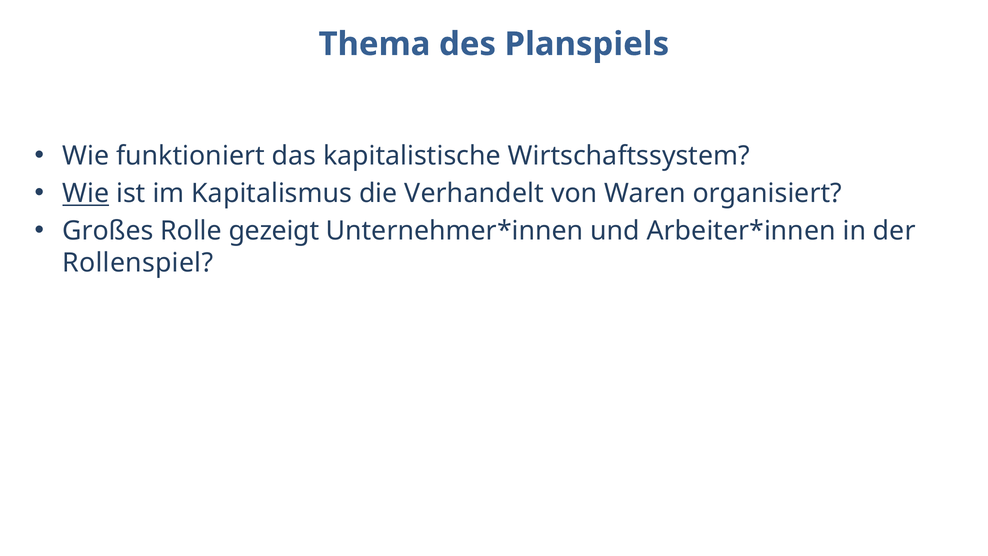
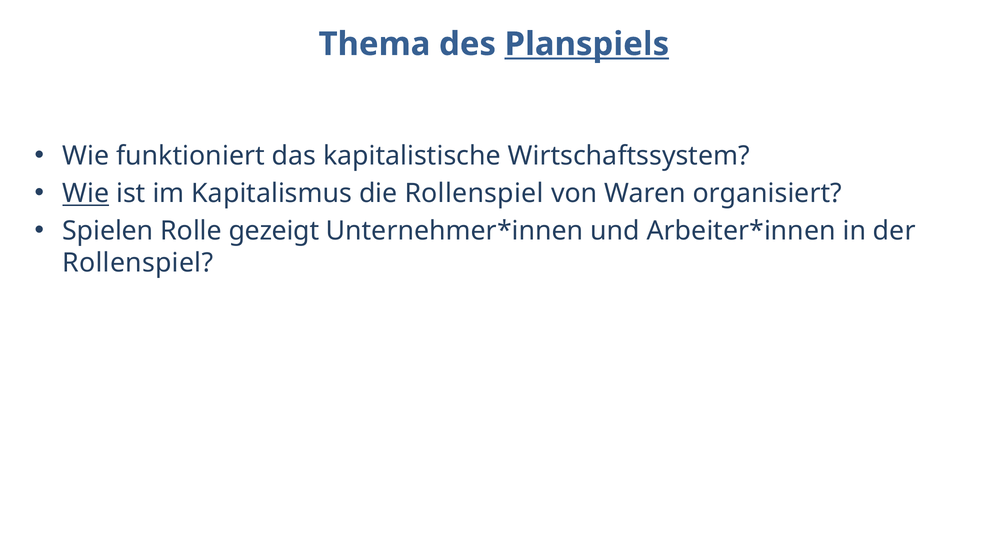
Planspiels underline: none -> present
die Verhandelt: Verhandelt -> Rollenspiel
Großes: Großes -> Spielen
